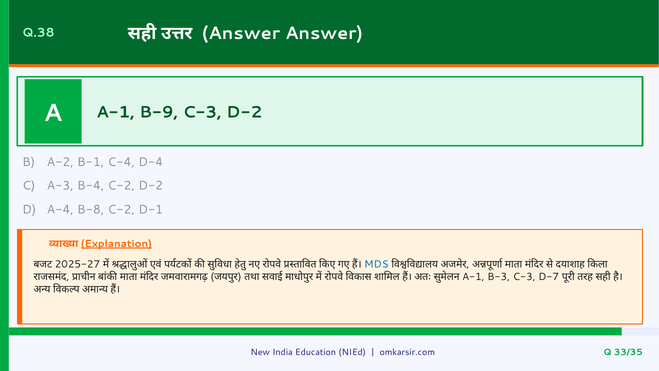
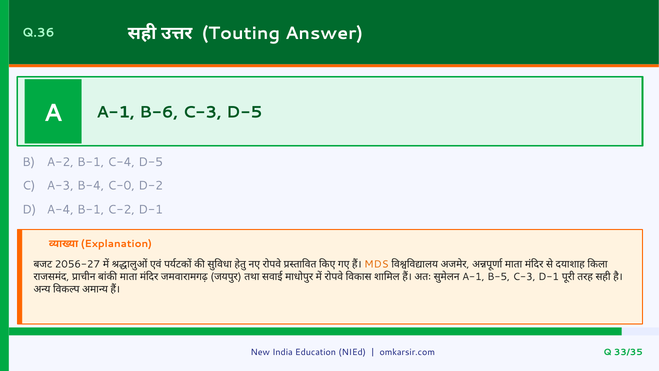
Q.38: Q.38 -> Q.36
Answer at (241, 33): Answer -> Touting
B-9: B-9 -> B-6
C-3 D-2: D-2 -> D-5
C-4 D-4: D-4 -> D-5
B-4 C-2: C-2 -> C-0
A-4 B-8: B-8 -> B-1
Explanation underline: present -> none
2025-27: 2025-27 -> 2056-27
MDS colour: blue -> orange
B-3: B-3 -> B-5
C-3 D-7: D-7 -> D-1
